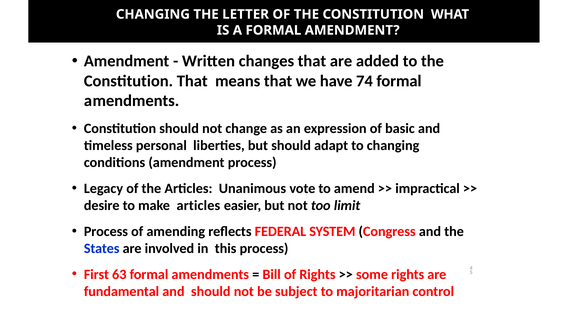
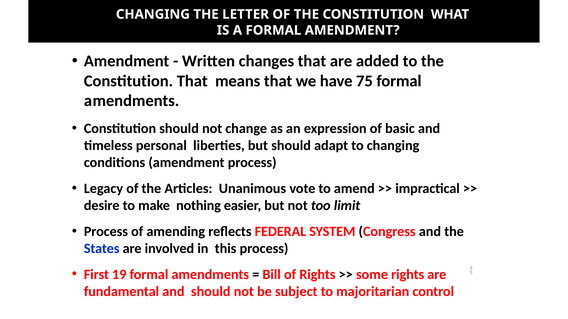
74: 74 -> 75
make articles: articles -> nothing
63: 63 -> 19
